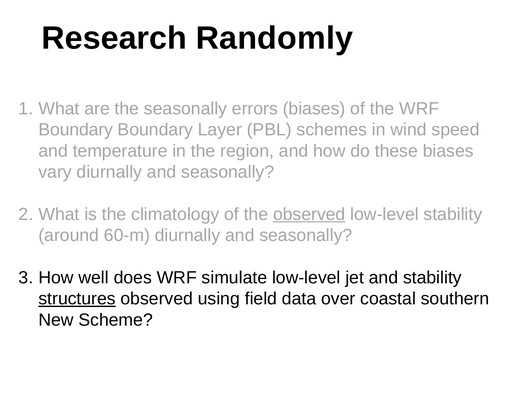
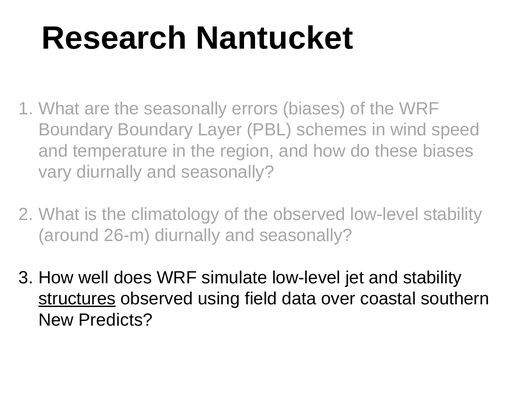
Randomly: Randomly -> Nantucket
observed at (309, 214) underline: present -> none
60-m: 60-m -> 26-m
Scheme: Scheme -> Predicts
